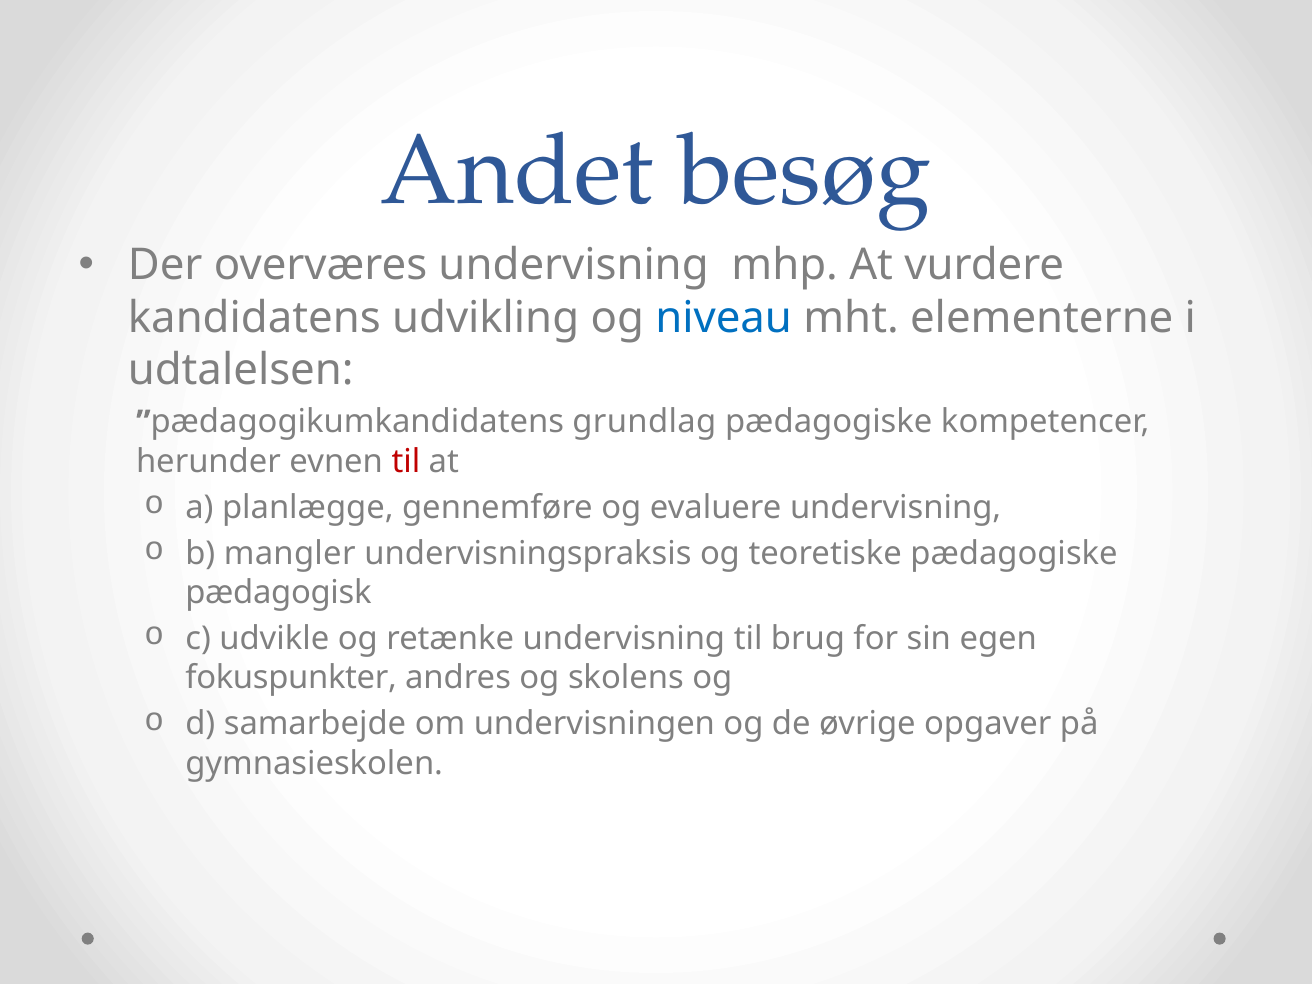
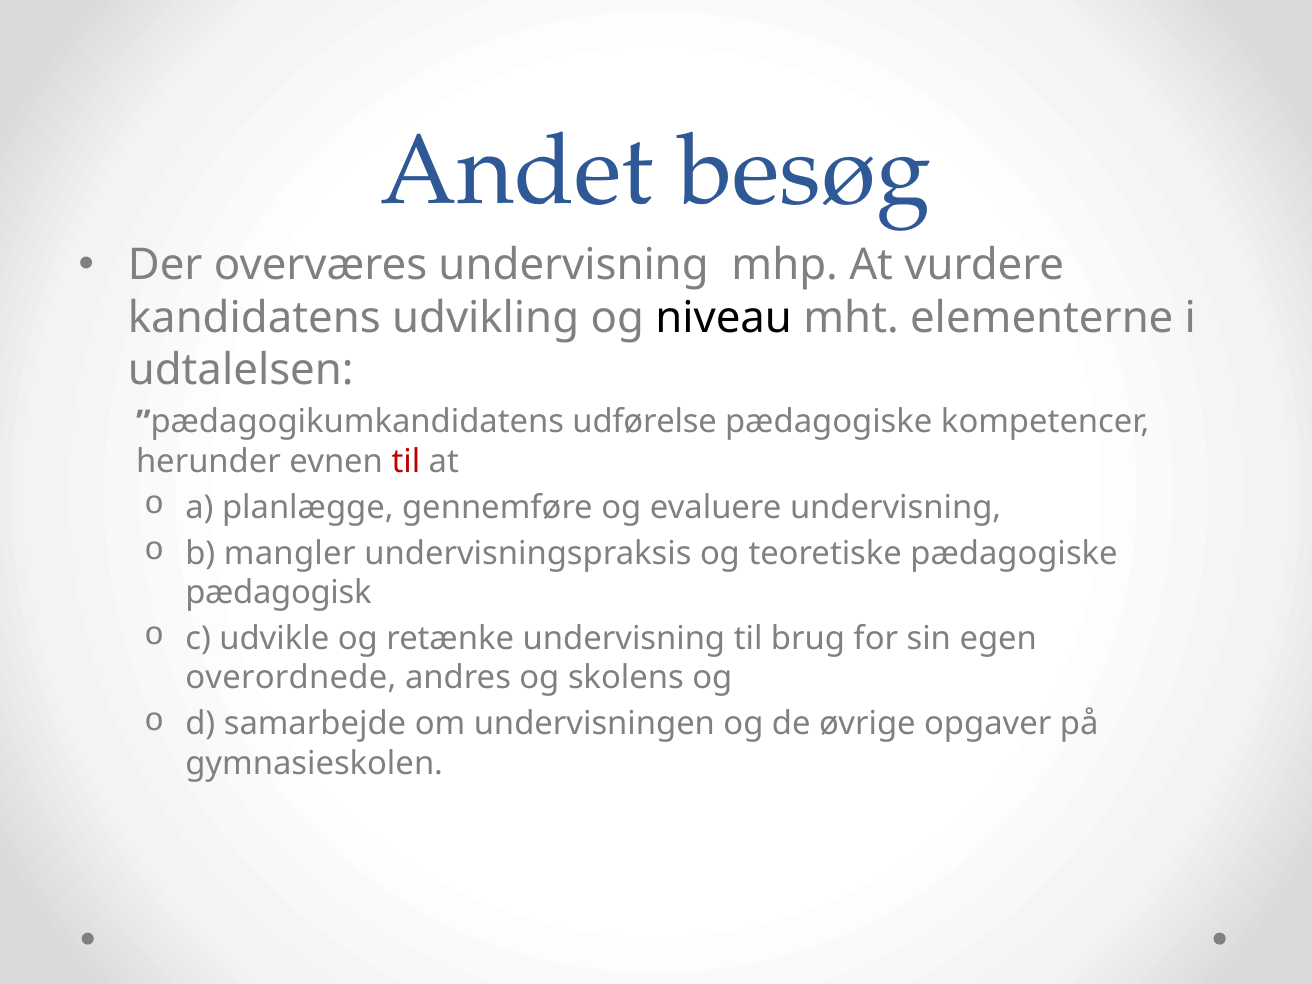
niveau colour: blue -> black
grundlag: grundlag -> udførelse
fokuspunkter: fokuspunkter -> overordnede
